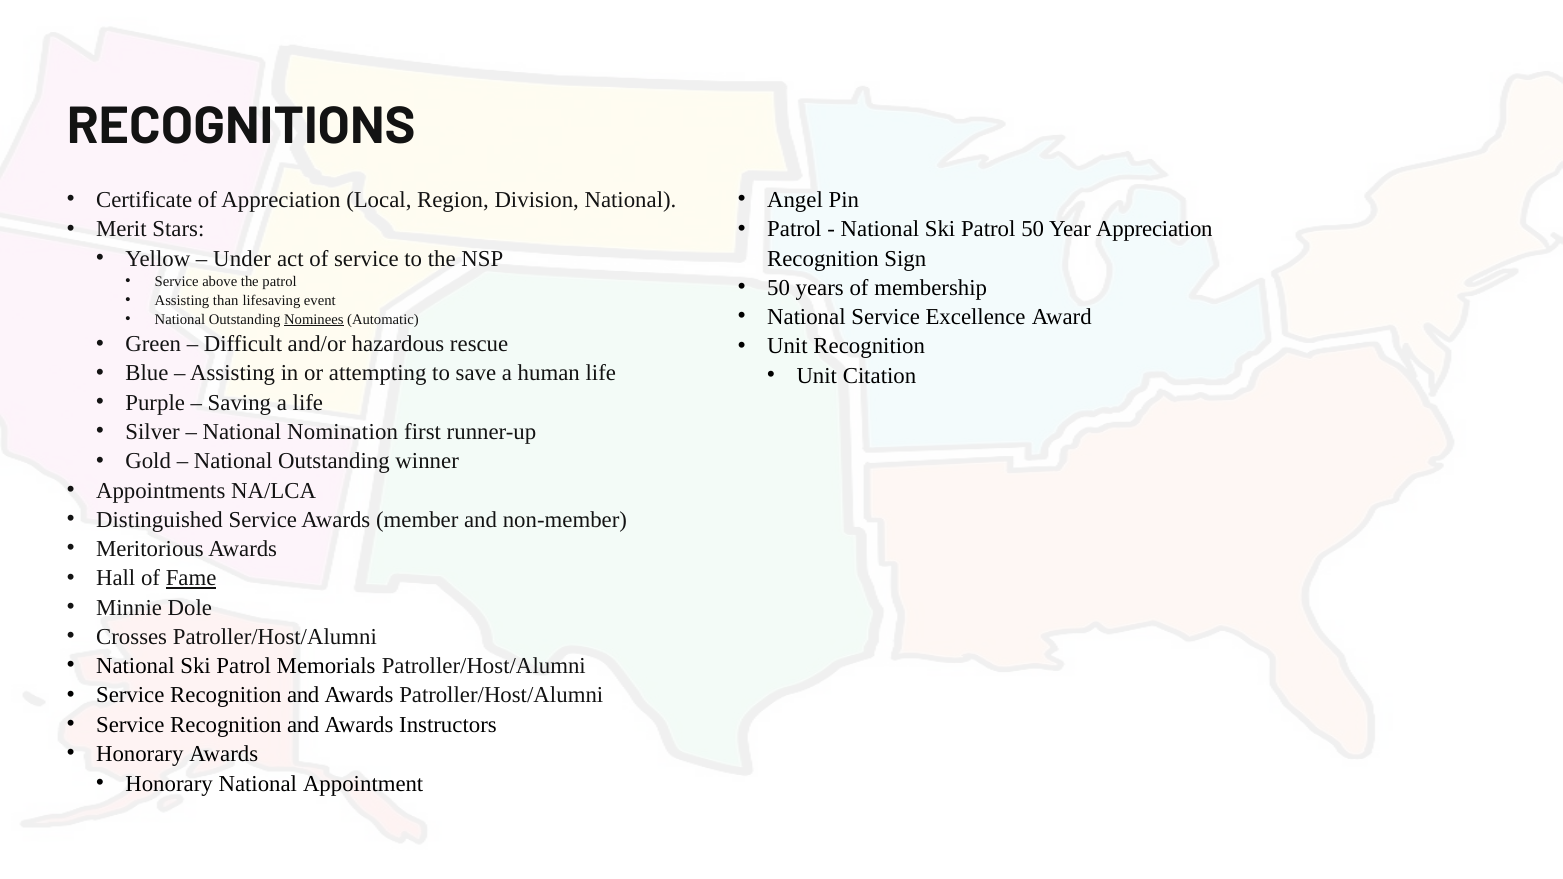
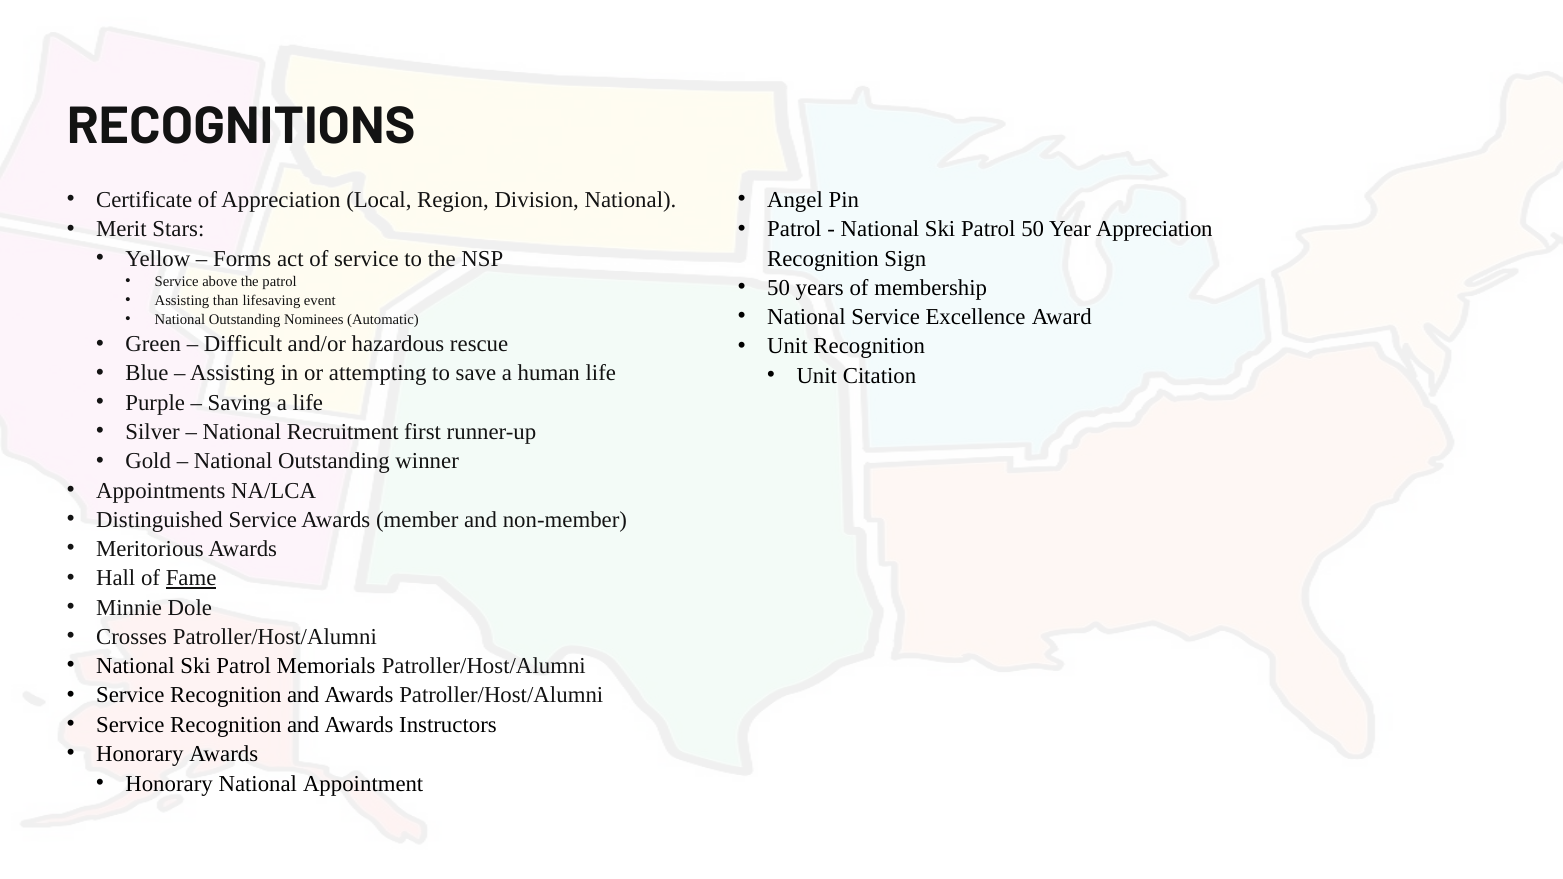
Under: Under -> Forms
Nominees underline: present -> none
Nomination: Nomination -> Recruitment
